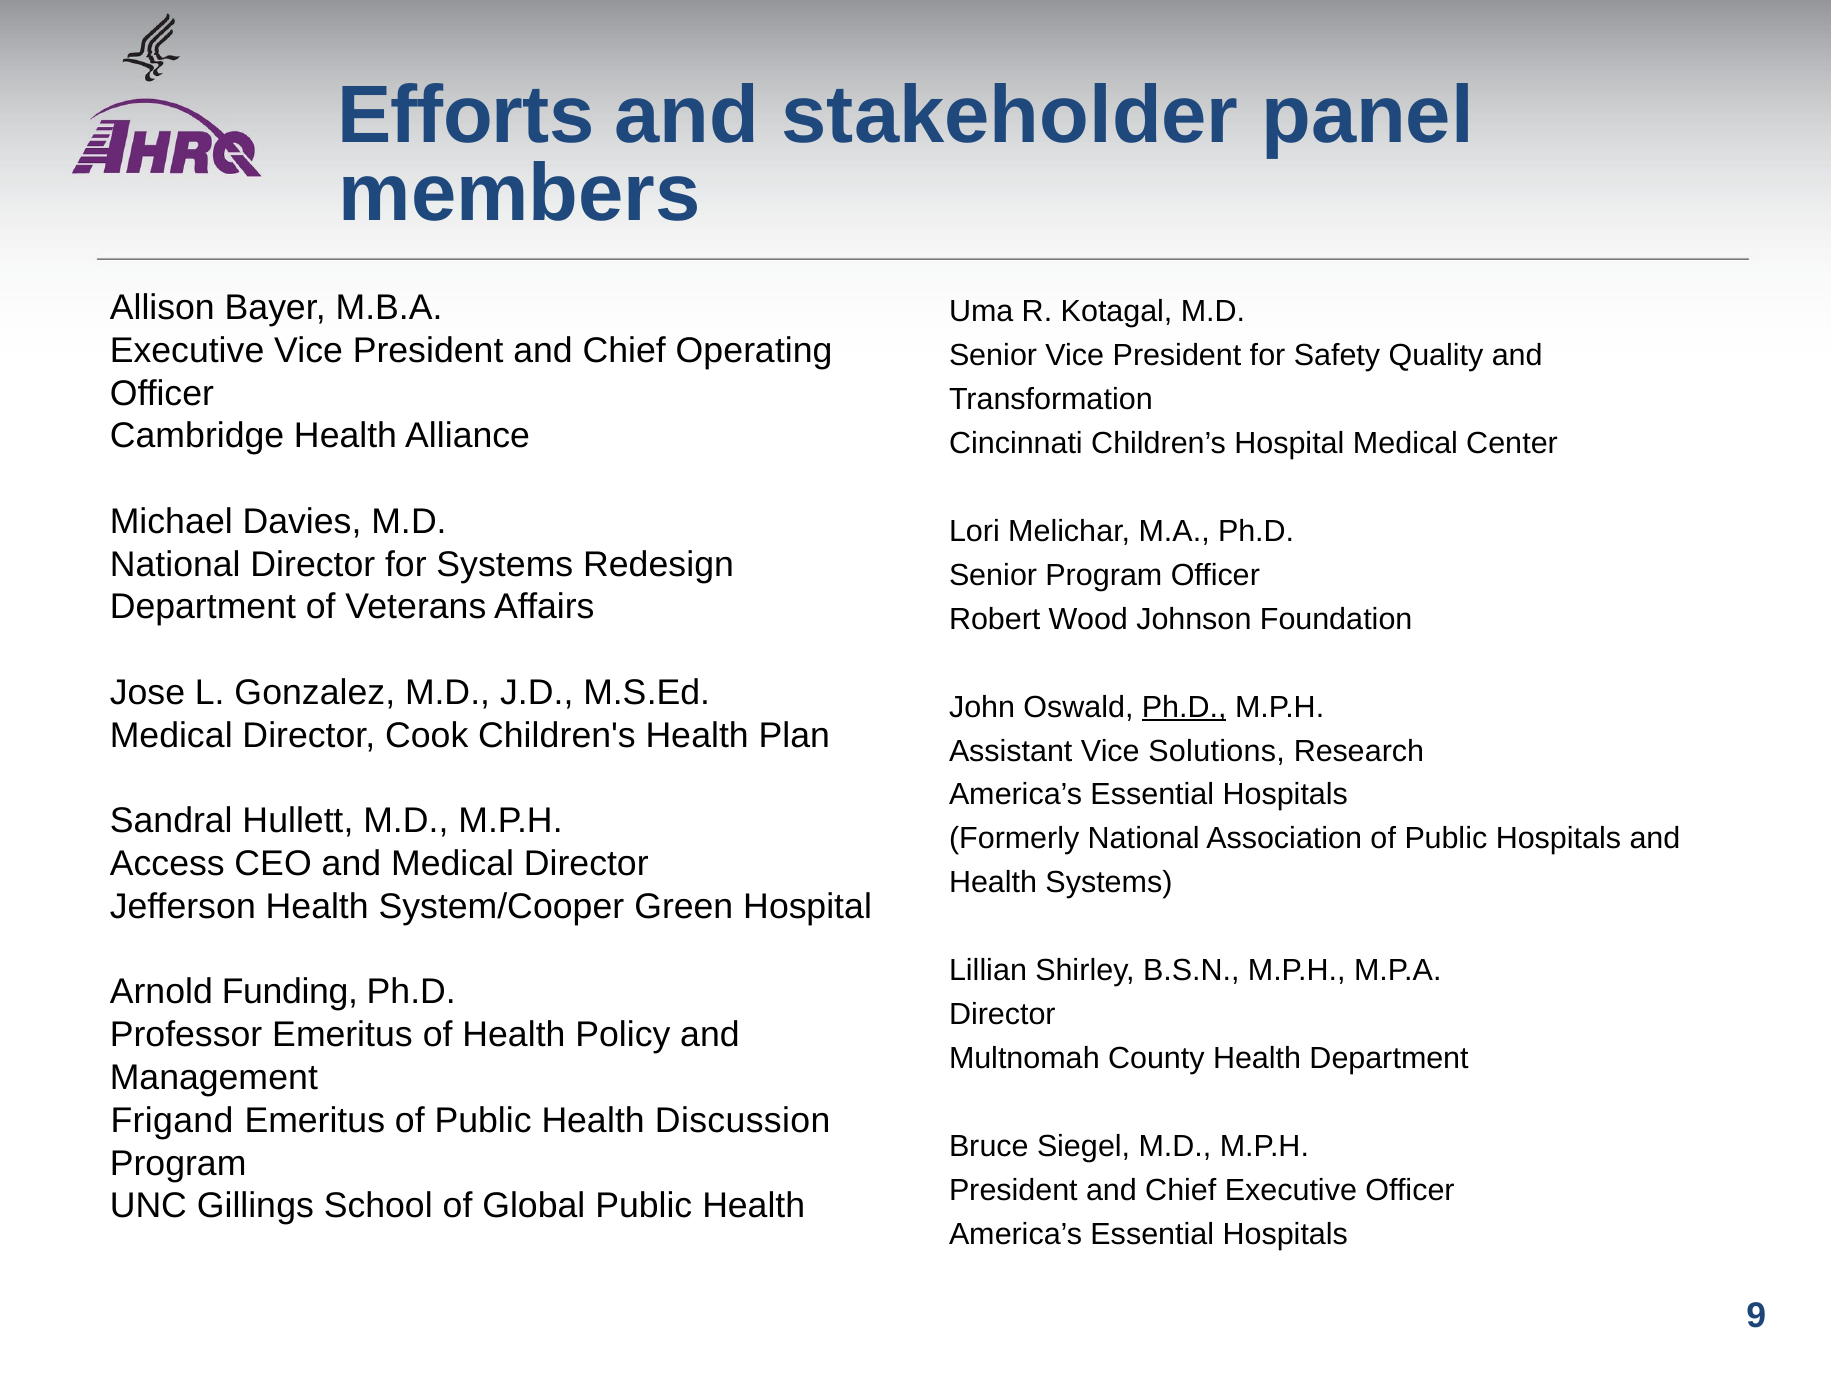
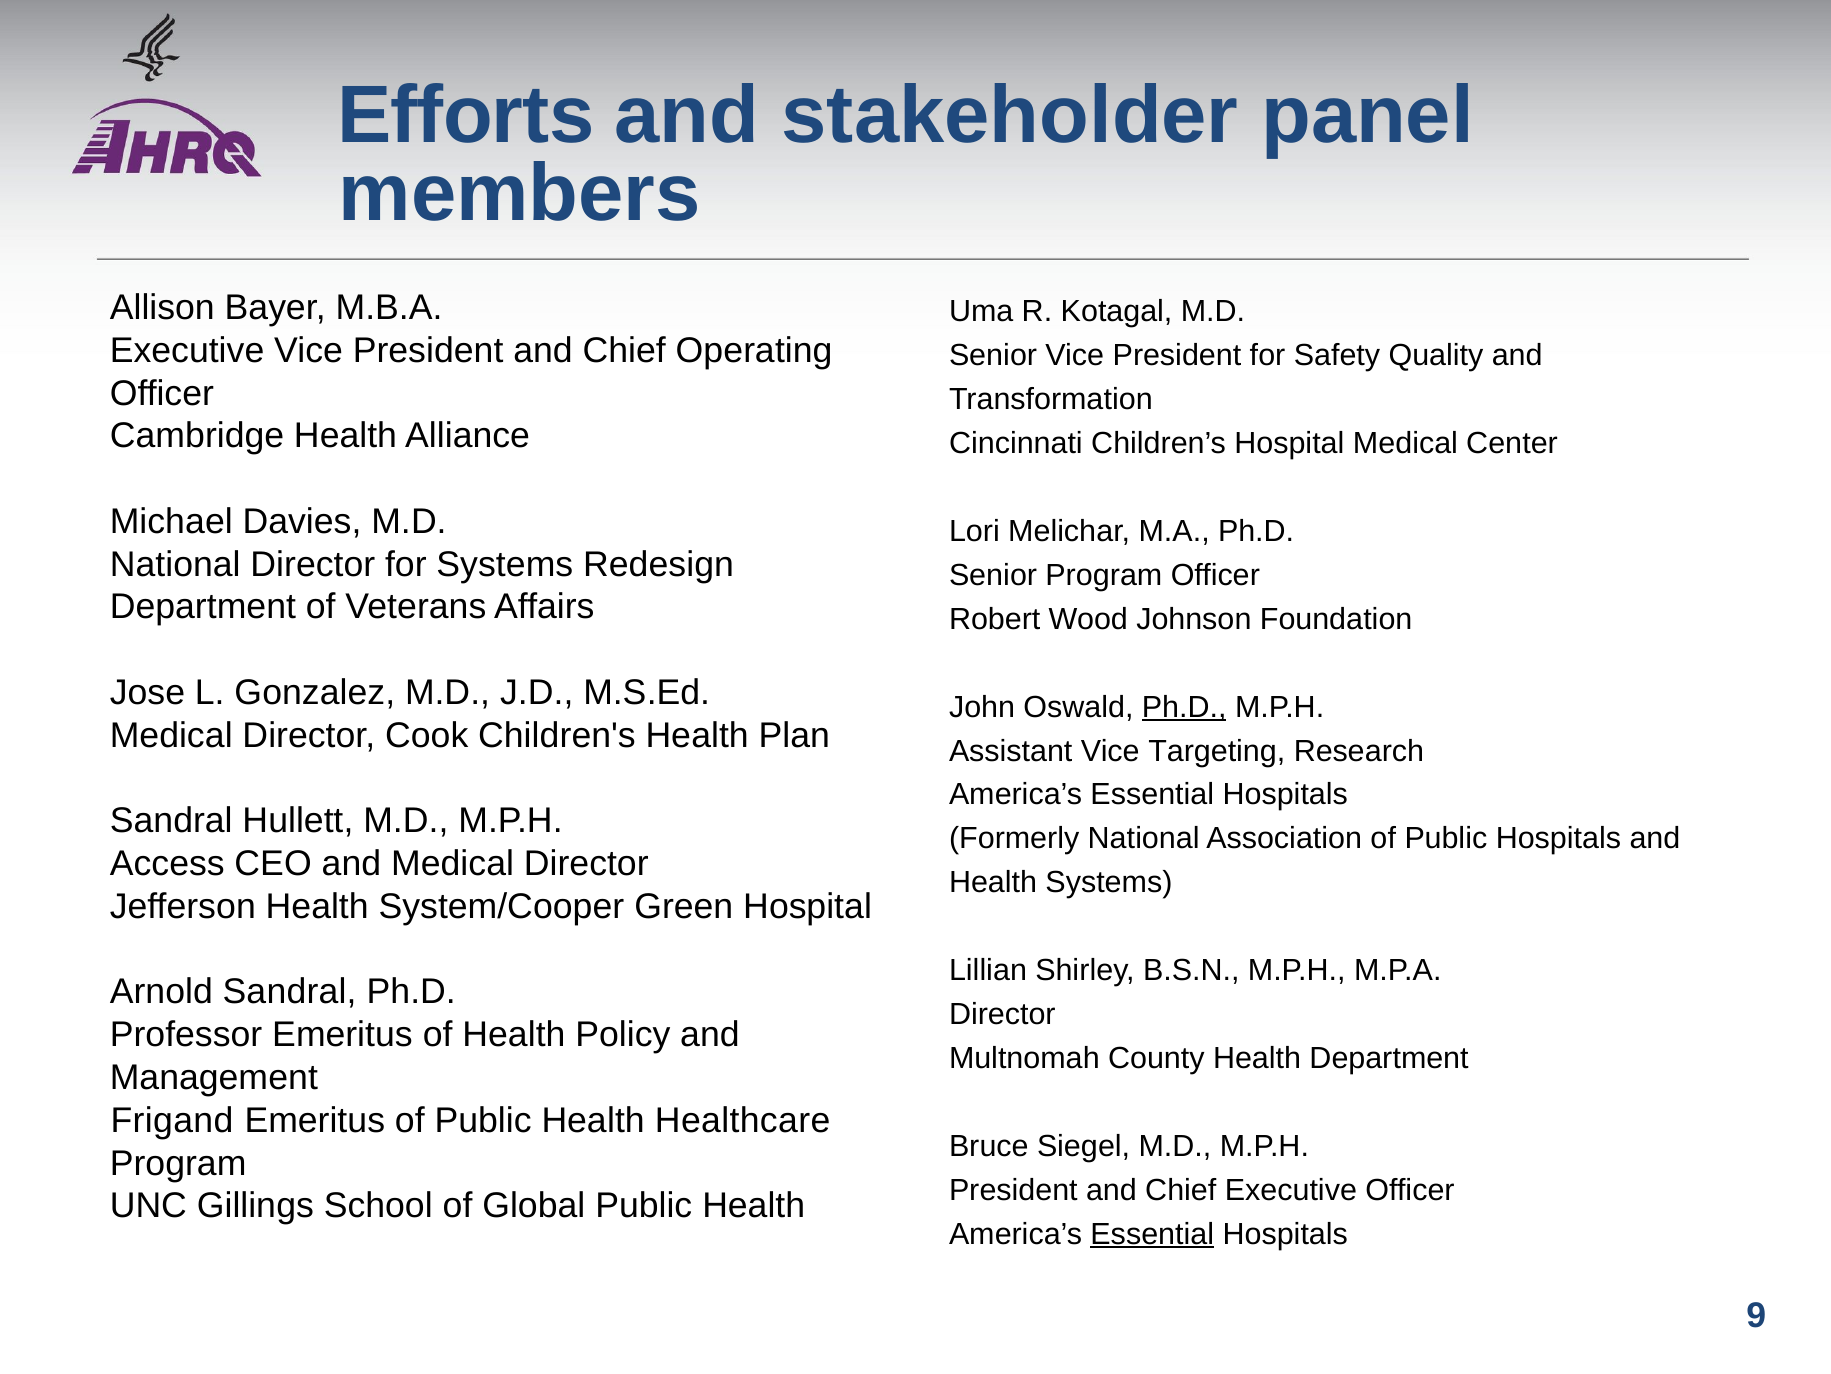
Solutions: Solutions -> Targeting
Arnold Funding: Funding -> Sandral
Discussion: Discussion -> Healthcare
Essential at (1152, 1233) underline: none -> present
